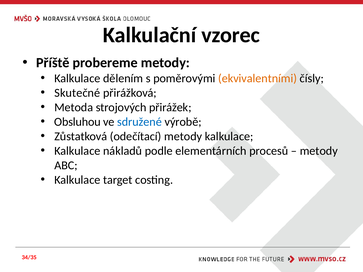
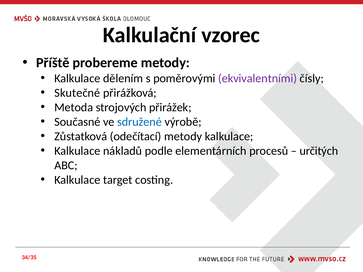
ekvivalentními colour: orange -> purple
Obsluhou: Obsluhou -> Současné
metody at (319, 151): metody -> určitých
